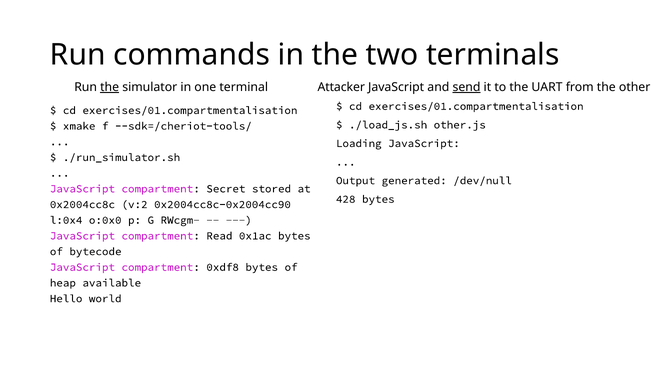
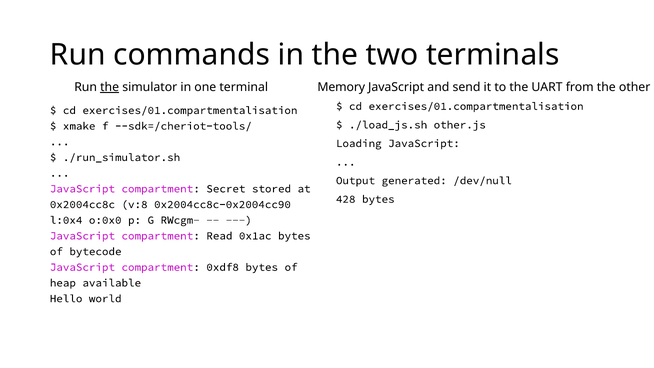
Attacker: Attacker -> Memory
send underline: present -> none
v:2: v:2 -> v:8
